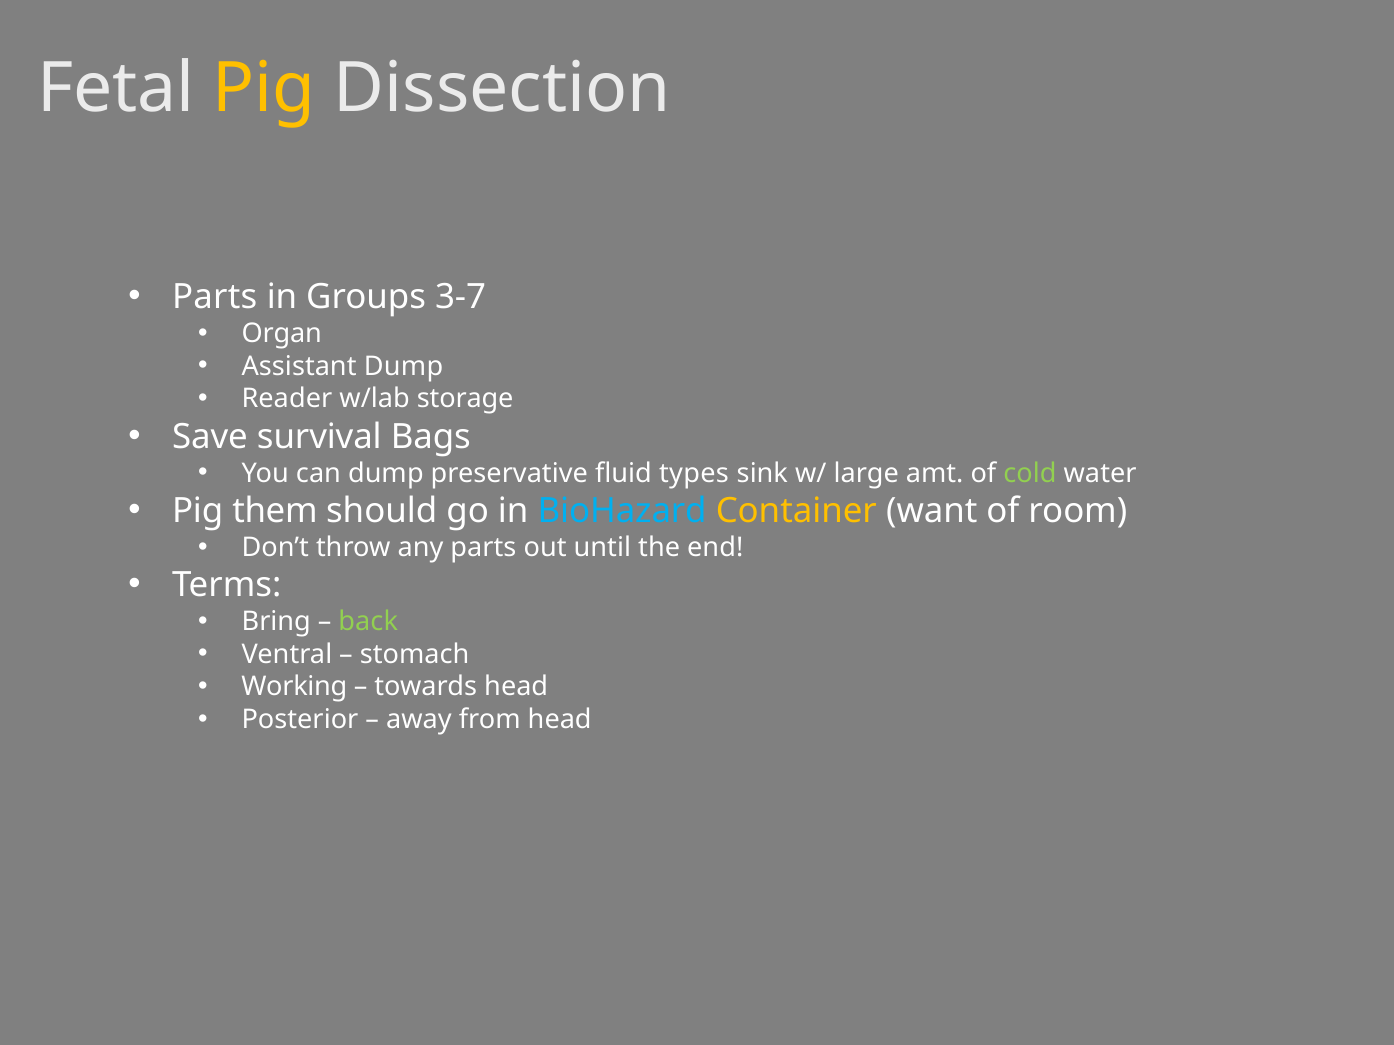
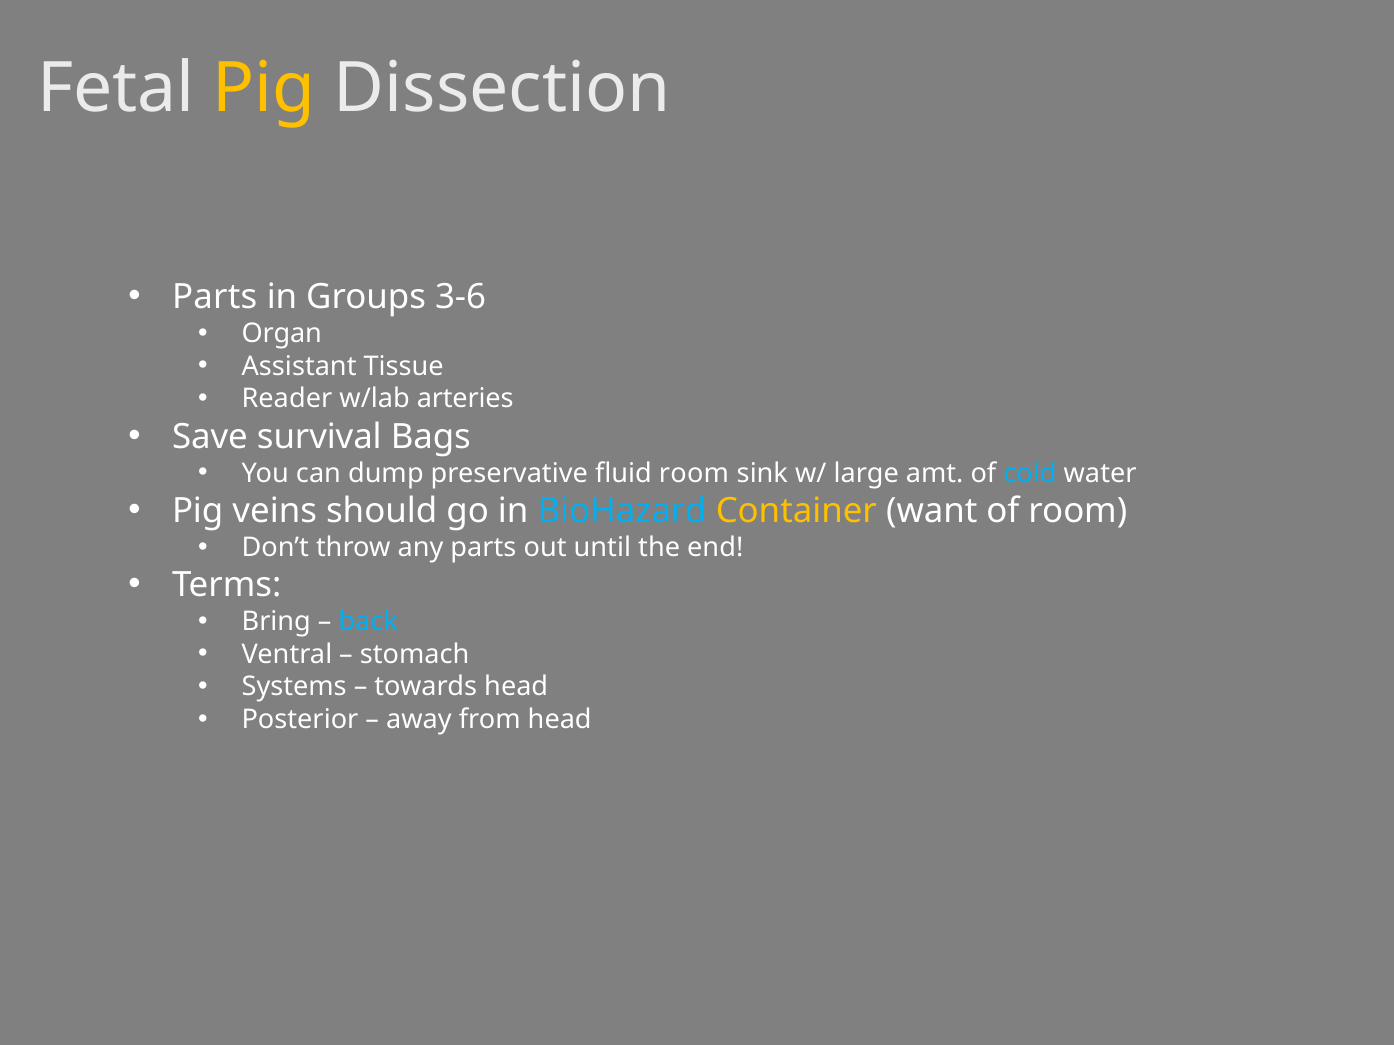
3-7: 3-7 -> 3-6
Assistant Dump: Dump -> Tissue
storage: storage -> arteries
fluid types: types -> room
cold colour: light green -> light blue
them: them -> veins
back colour: light green -> light blue
Working: Working -> Systems
